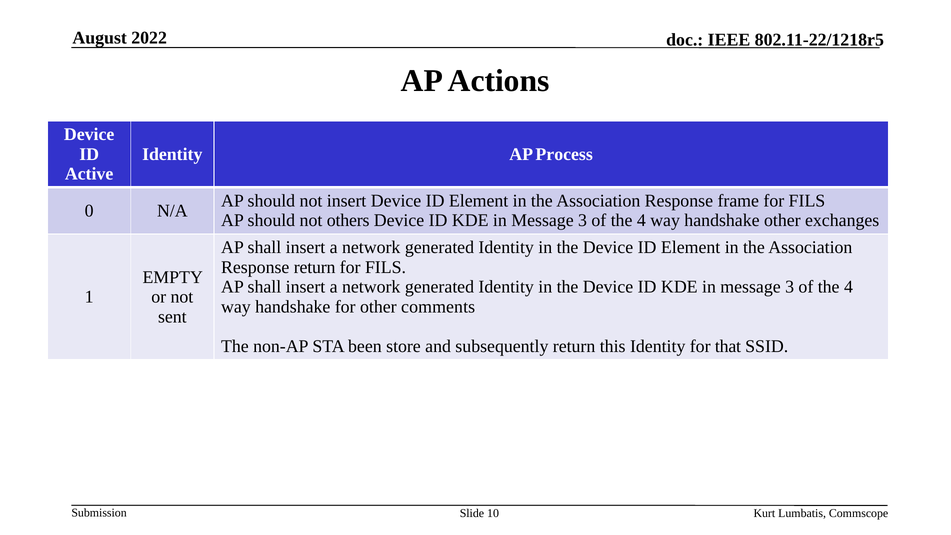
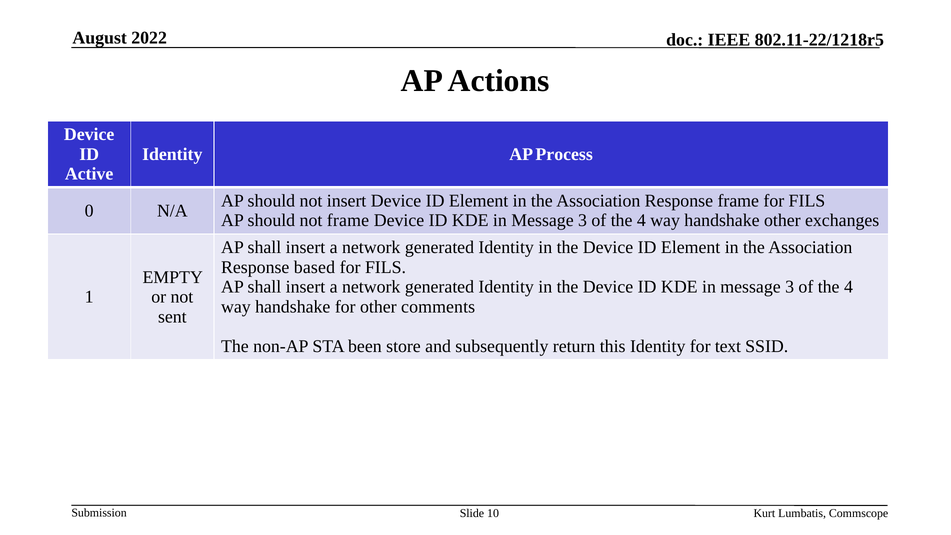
not others: others -> frame
Response return: return -> based
that: that -> text
